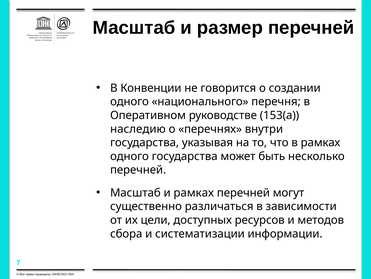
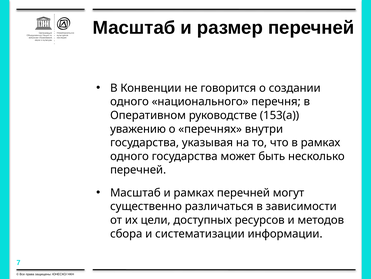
наследию: наследию -> уважению
